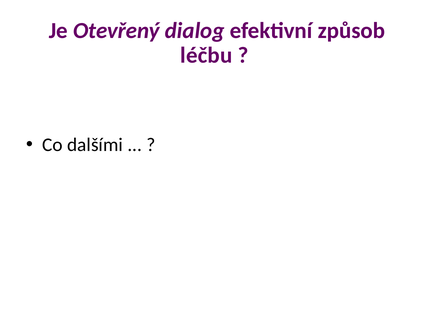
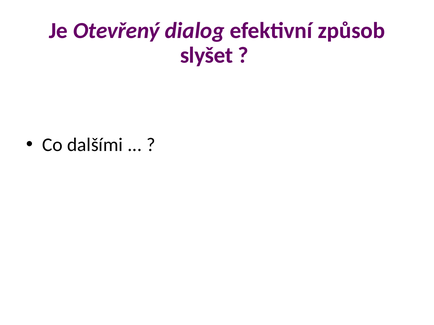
léčbu: léčbu -> slyšet
